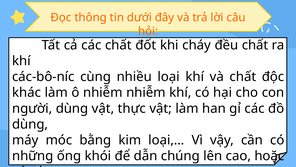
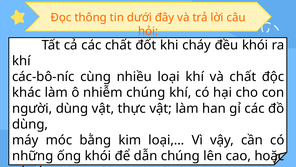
đều chất: chất -> khói
nhiễm nhiễm: nhiễm -> chúng
